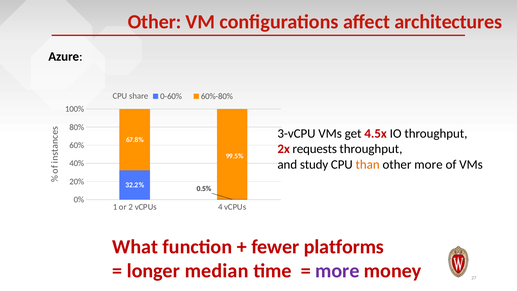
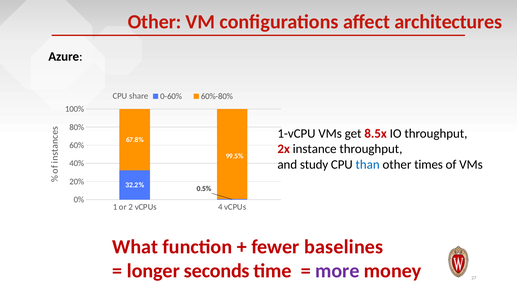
3-vCPU: 3-vCPU -> 1-vCPU
4.5x: 4.5x -> 8.5x
requests: requests -> instance
than colour: orange -> blue
other more: more -> times
platforms: platforms -> baselines
median: median -> seconds
